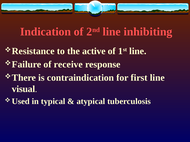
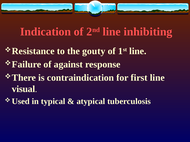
active: active -> gouty
receive: receive -> against
